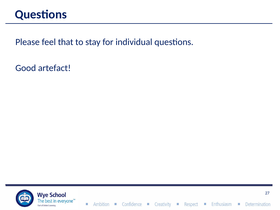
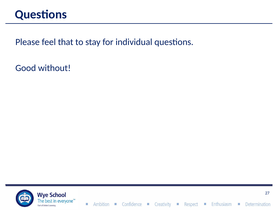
artefact: artefact -> without
